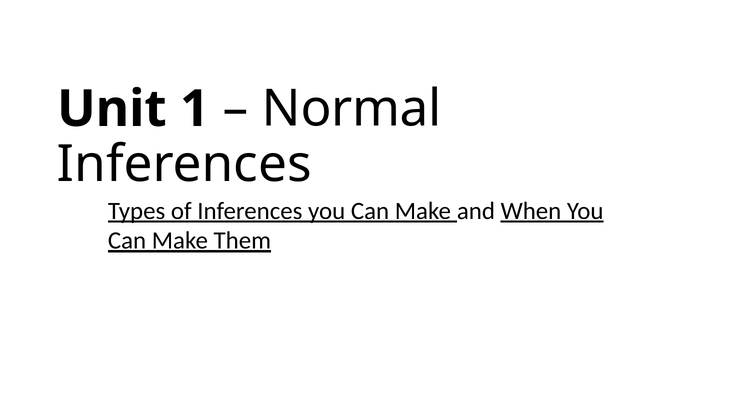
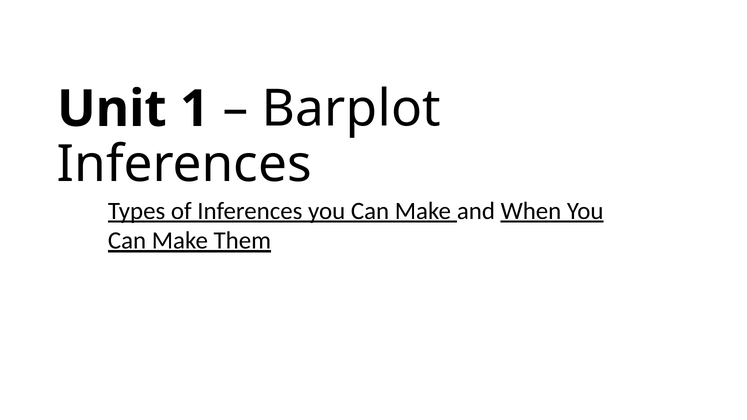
Normal: Normal -> Barplot
